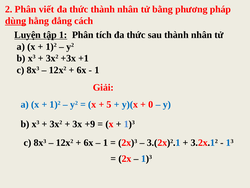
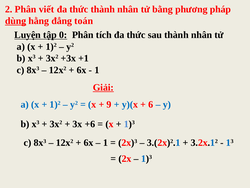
cách: cách -> toán
tập 1: 1 -> 0
Giải underline: none -> present
5: 5 -> 9
0: 0 -> 6
+9: +9 -> +6
